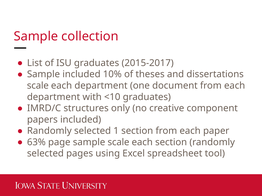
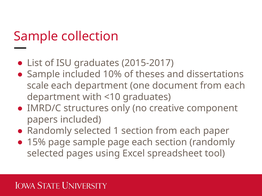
63%: 63% -> 15%
sample scale: scale -> page
